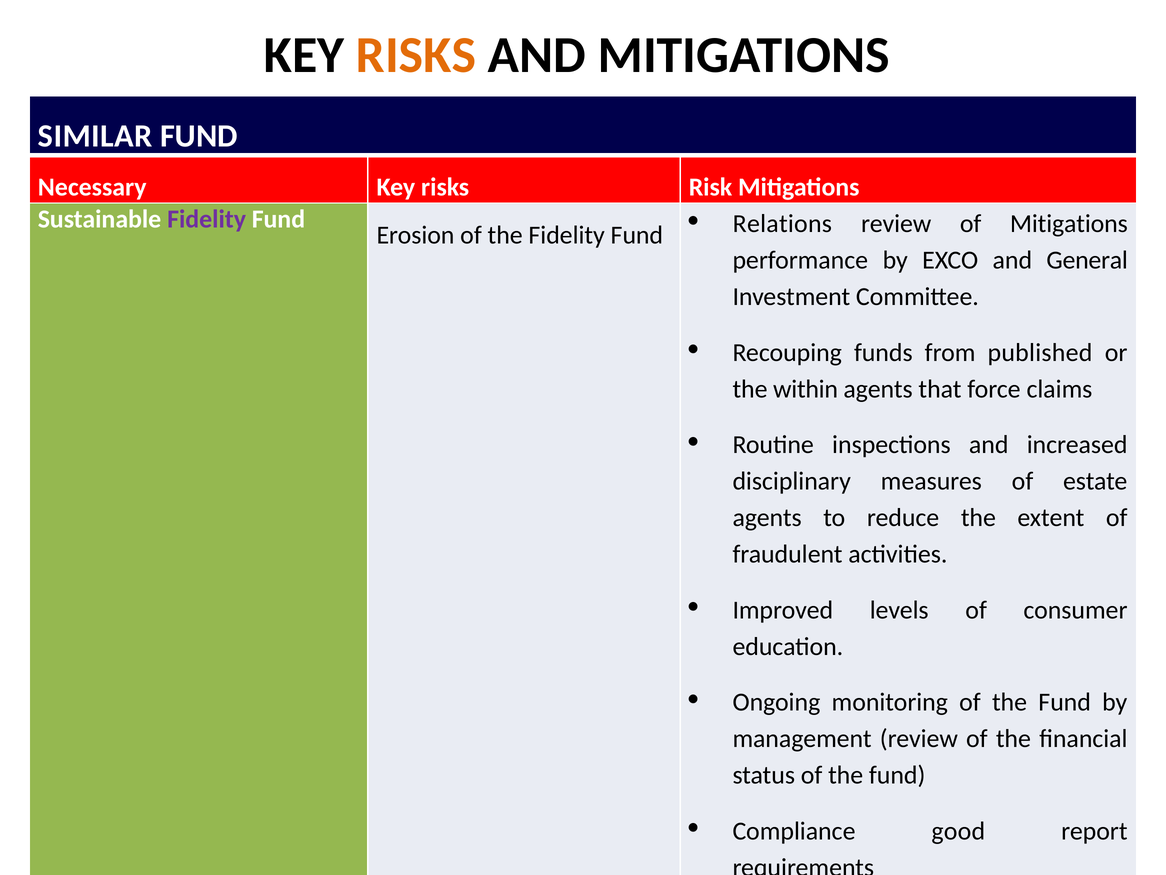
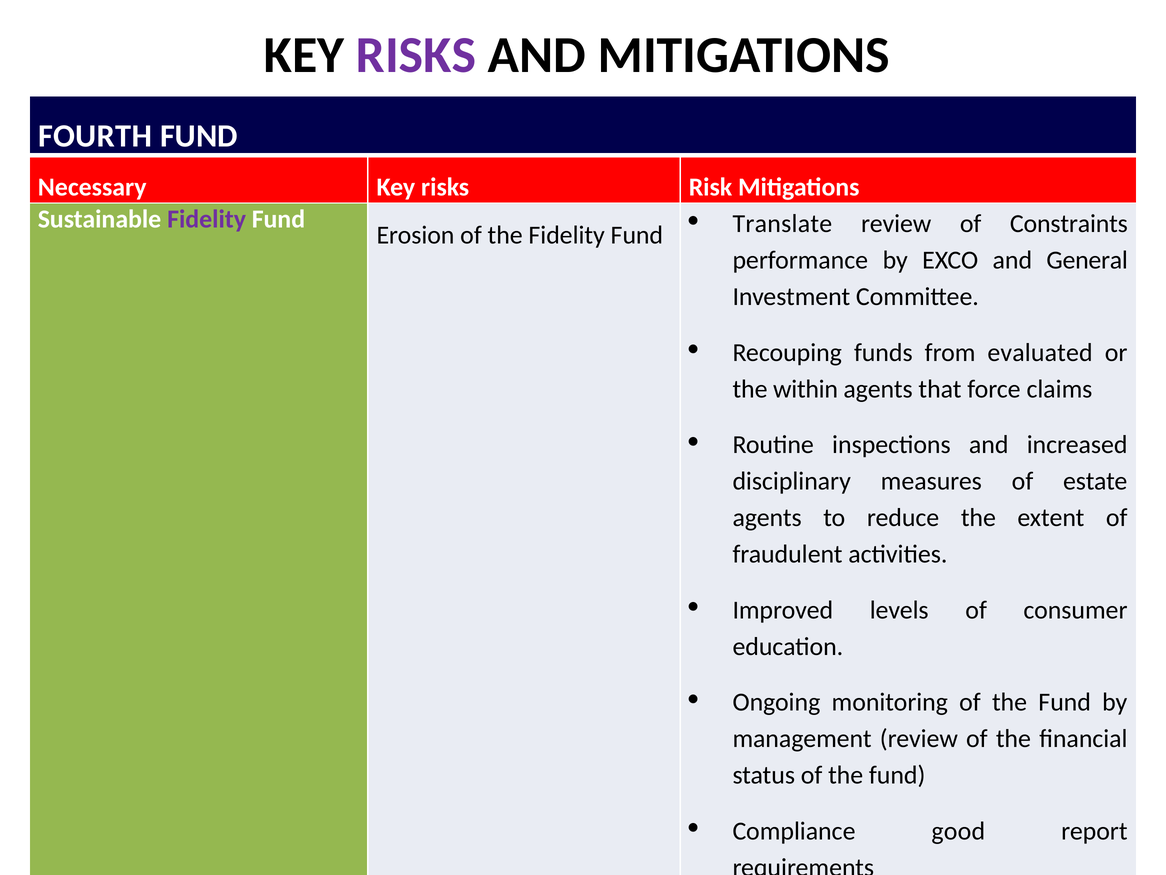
RISKS at (416, 55) colour: orange -> purple
SIMILAR: SIMILAR -> FOURTH
Relations: Relations -> Translate
of Mitigations: Mitigations -> Constraints
published: published -> evaluated
